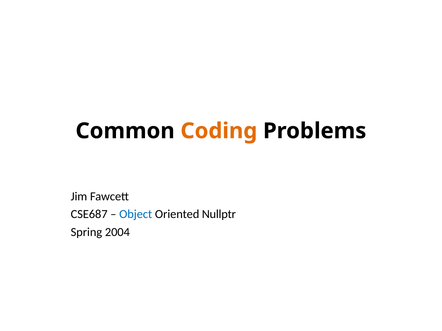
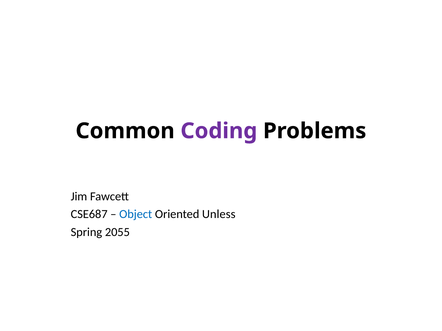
Coding colour: orange -> purple
Nullptr: Nullptr -> Unless
2004: 2004 -> 2055
